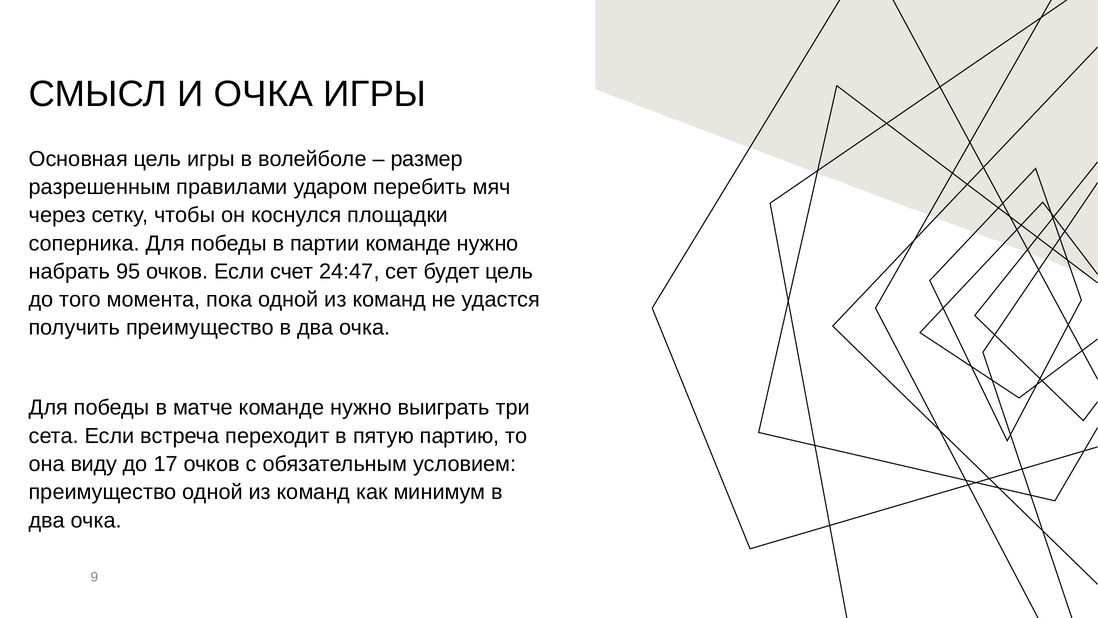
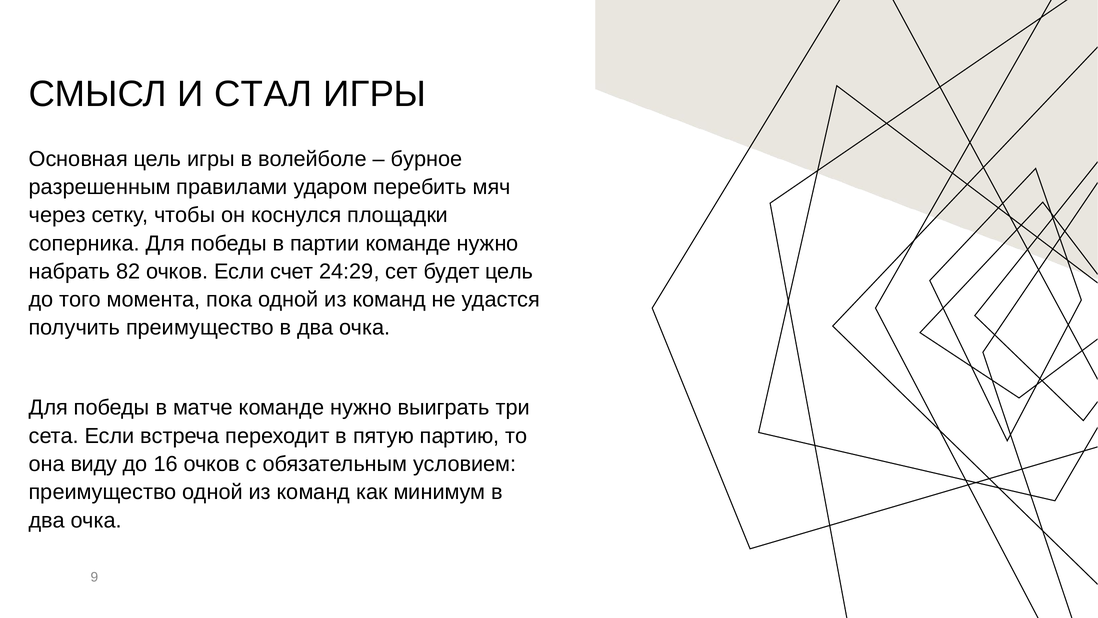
И ОЧКА: ОЧКА -> СТАЛ
размер: размер -> бурное
95: 95 -> 82
24:47: 24:47 -> 24:29
17: 17 -> 16
